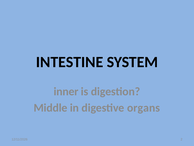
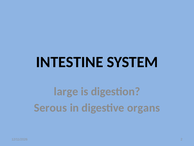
inner: inner -> large
Middle: Middle -> Serous
